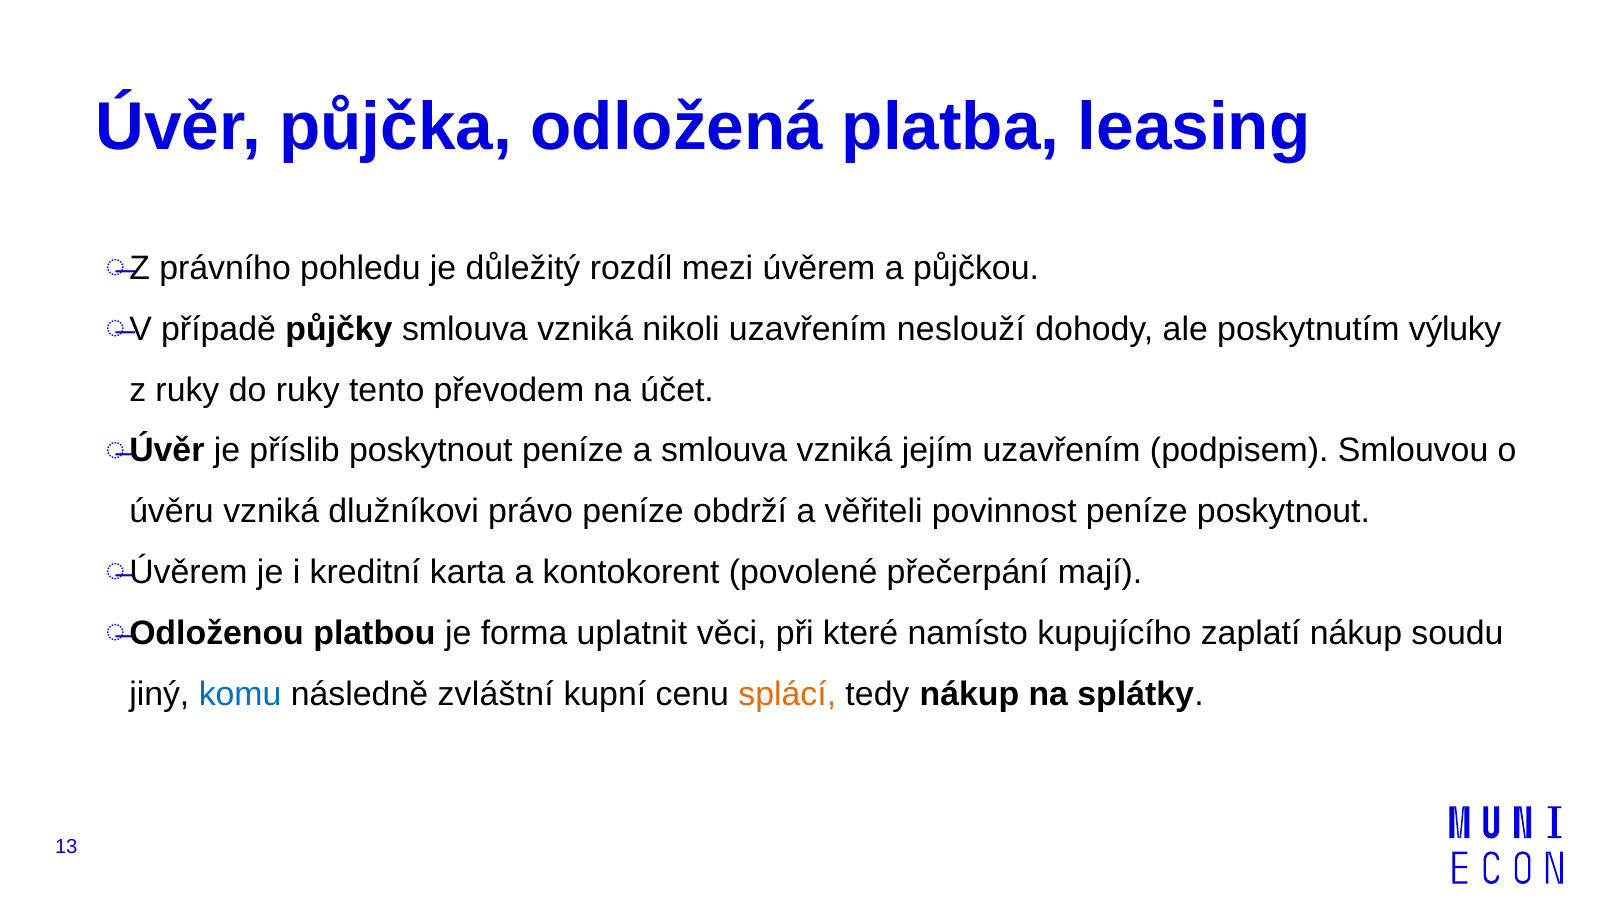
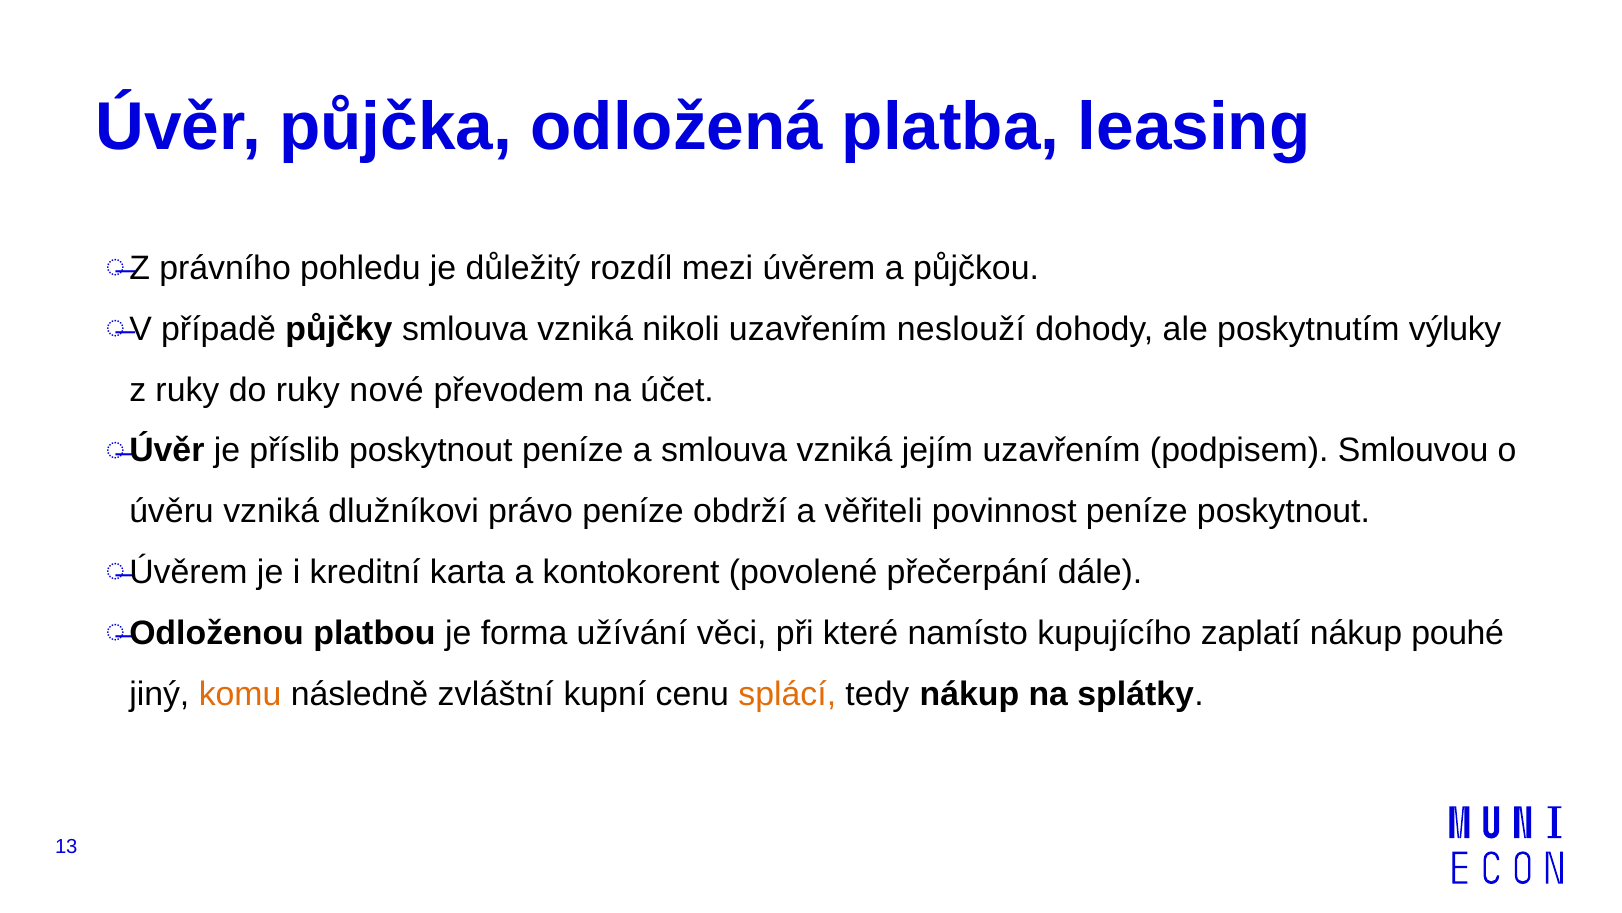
tento: tento -> nové
mají: mají -> dále
uplatnit: uplatnit -> užívání
soudu: soudu -> pouhé
komu colour: blue -> orange
